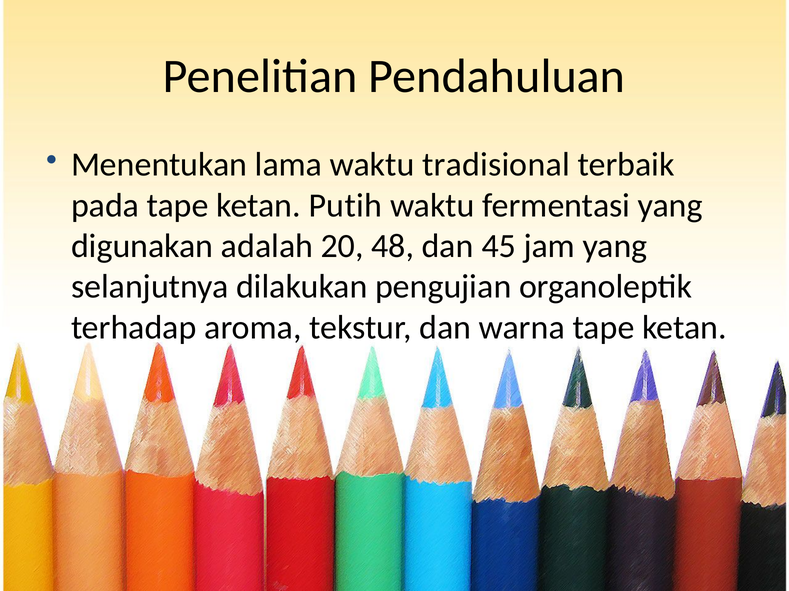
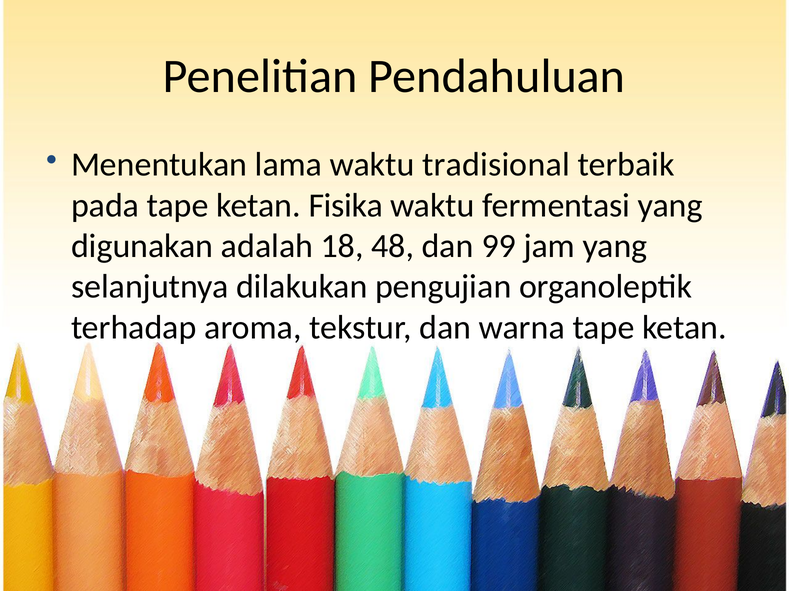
Putih: Putih -> Fisika
20: 20 -> 18
45: 45 -> 99
